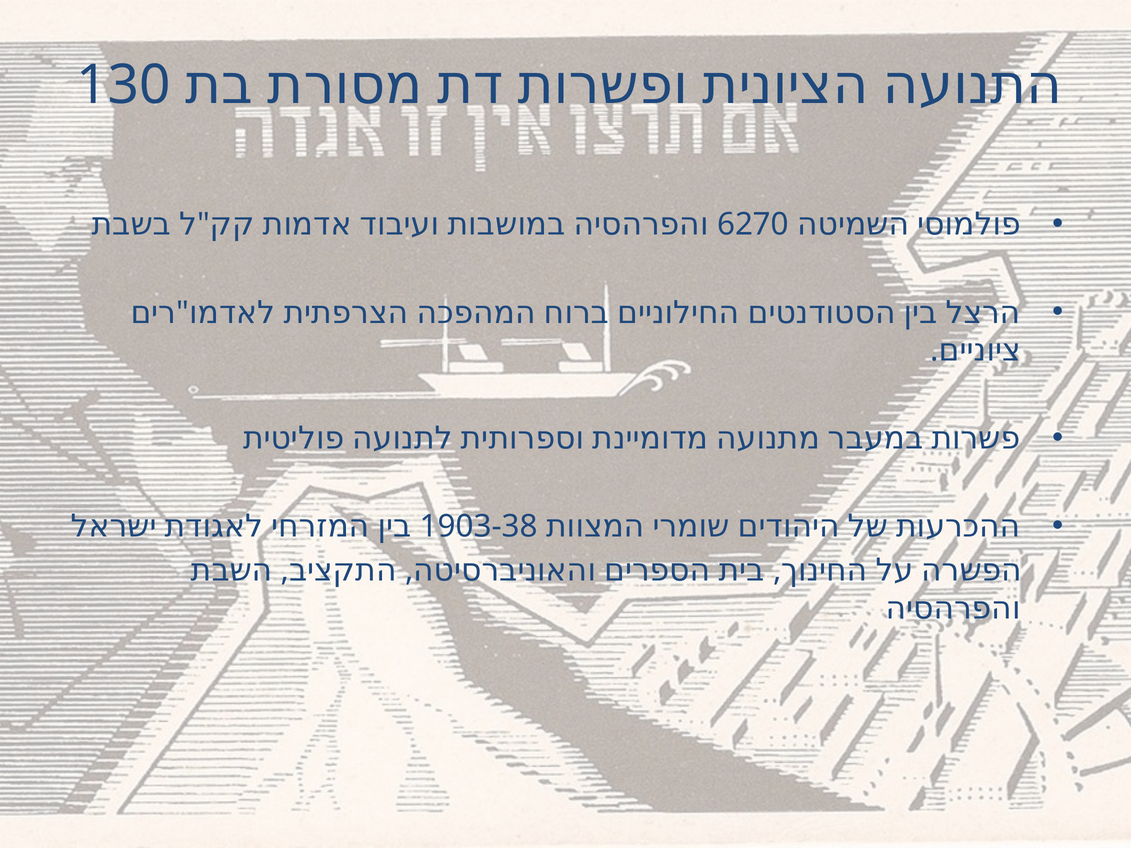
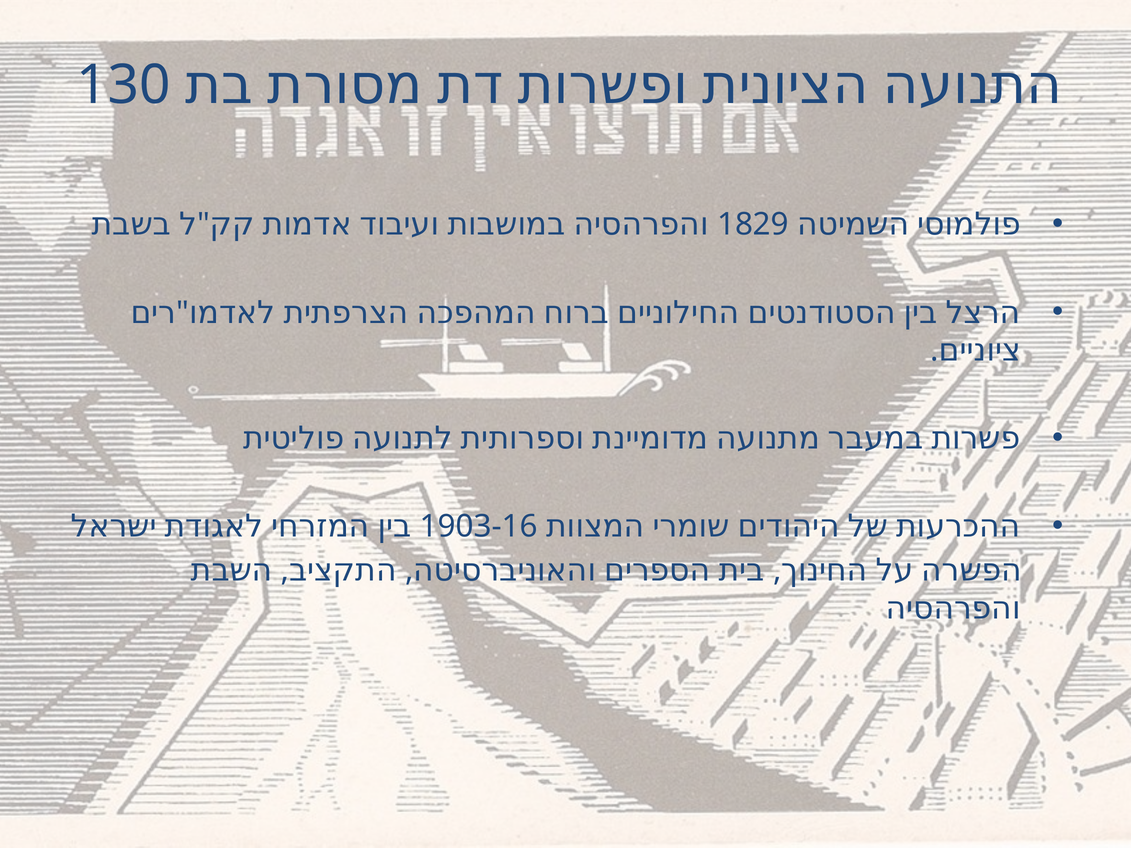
6270: 6270 -> 1829
1903-38: 1903-38 -> 1903-16
